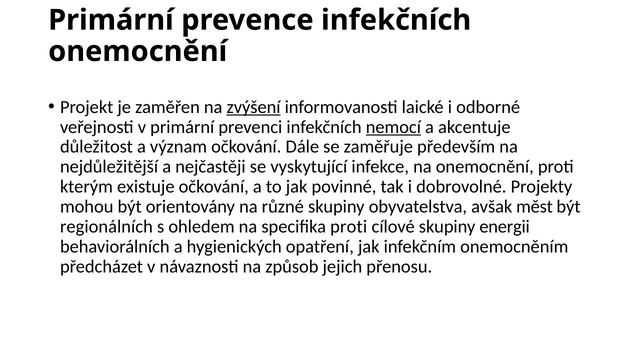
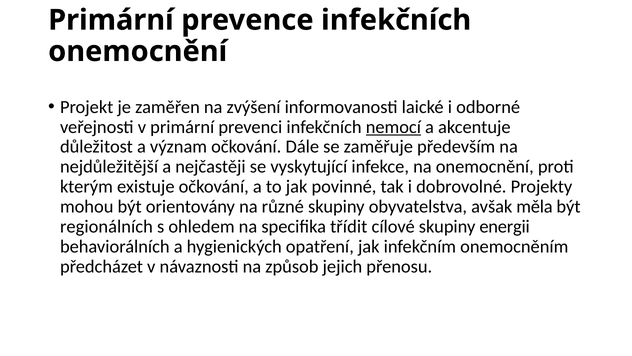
zvýšení underline: present -> none
měst: měst -> měla
specifika proti: proti -> třídit
